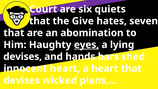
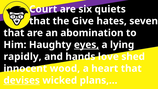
devises at (23, 57): devises -> rapidly
bars: bars -> love
innocent heart: heart -> wood
devises at (22, 80) underline: none -> present
